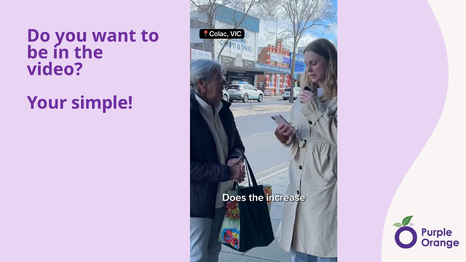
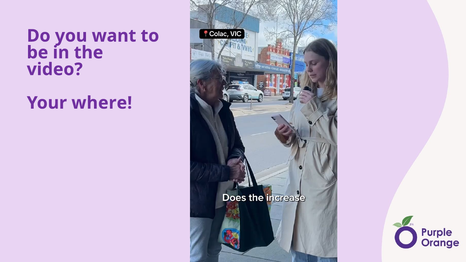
simple: simple -> where
